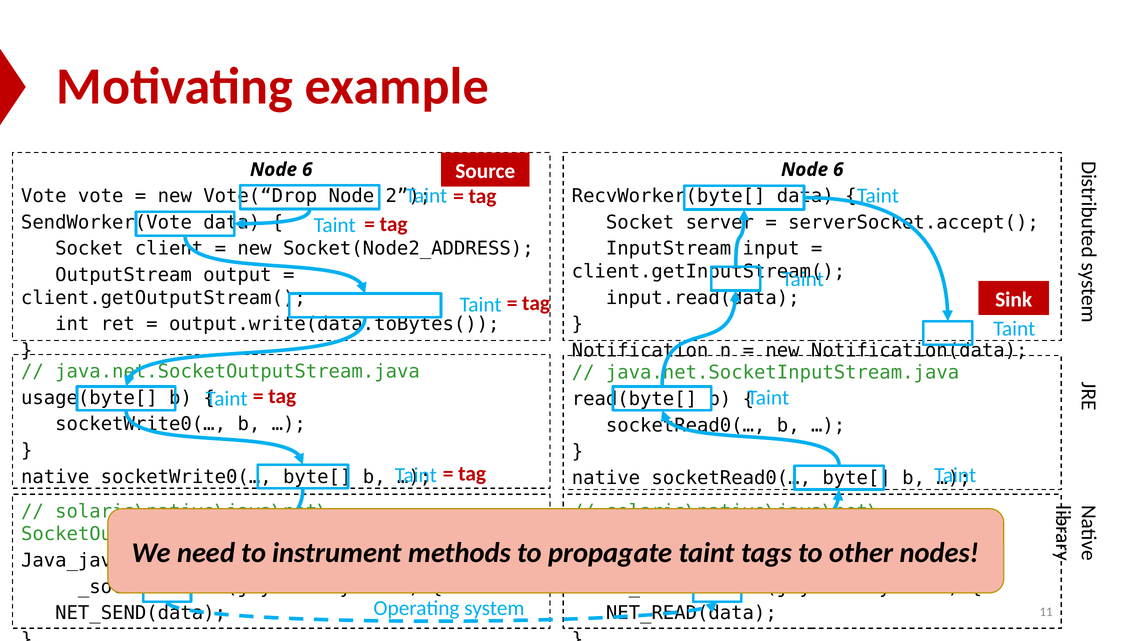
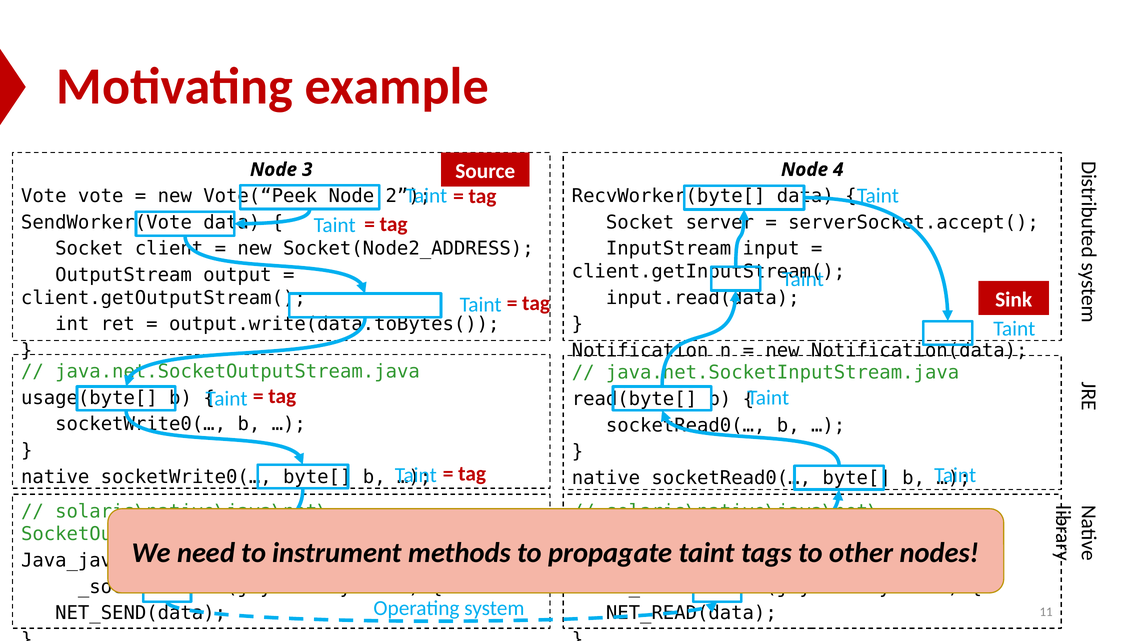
6 at (307, 170): 6 -> 3
6 at (838, 170): 6 -> 4
Vote(“Drop: Vote(“Drop -> Vote(“Peek
